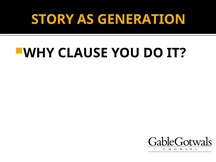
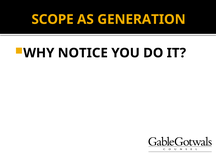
STORY: STORY -> SCOPE
CLAUSE: CLAUSE -> NOTICE
